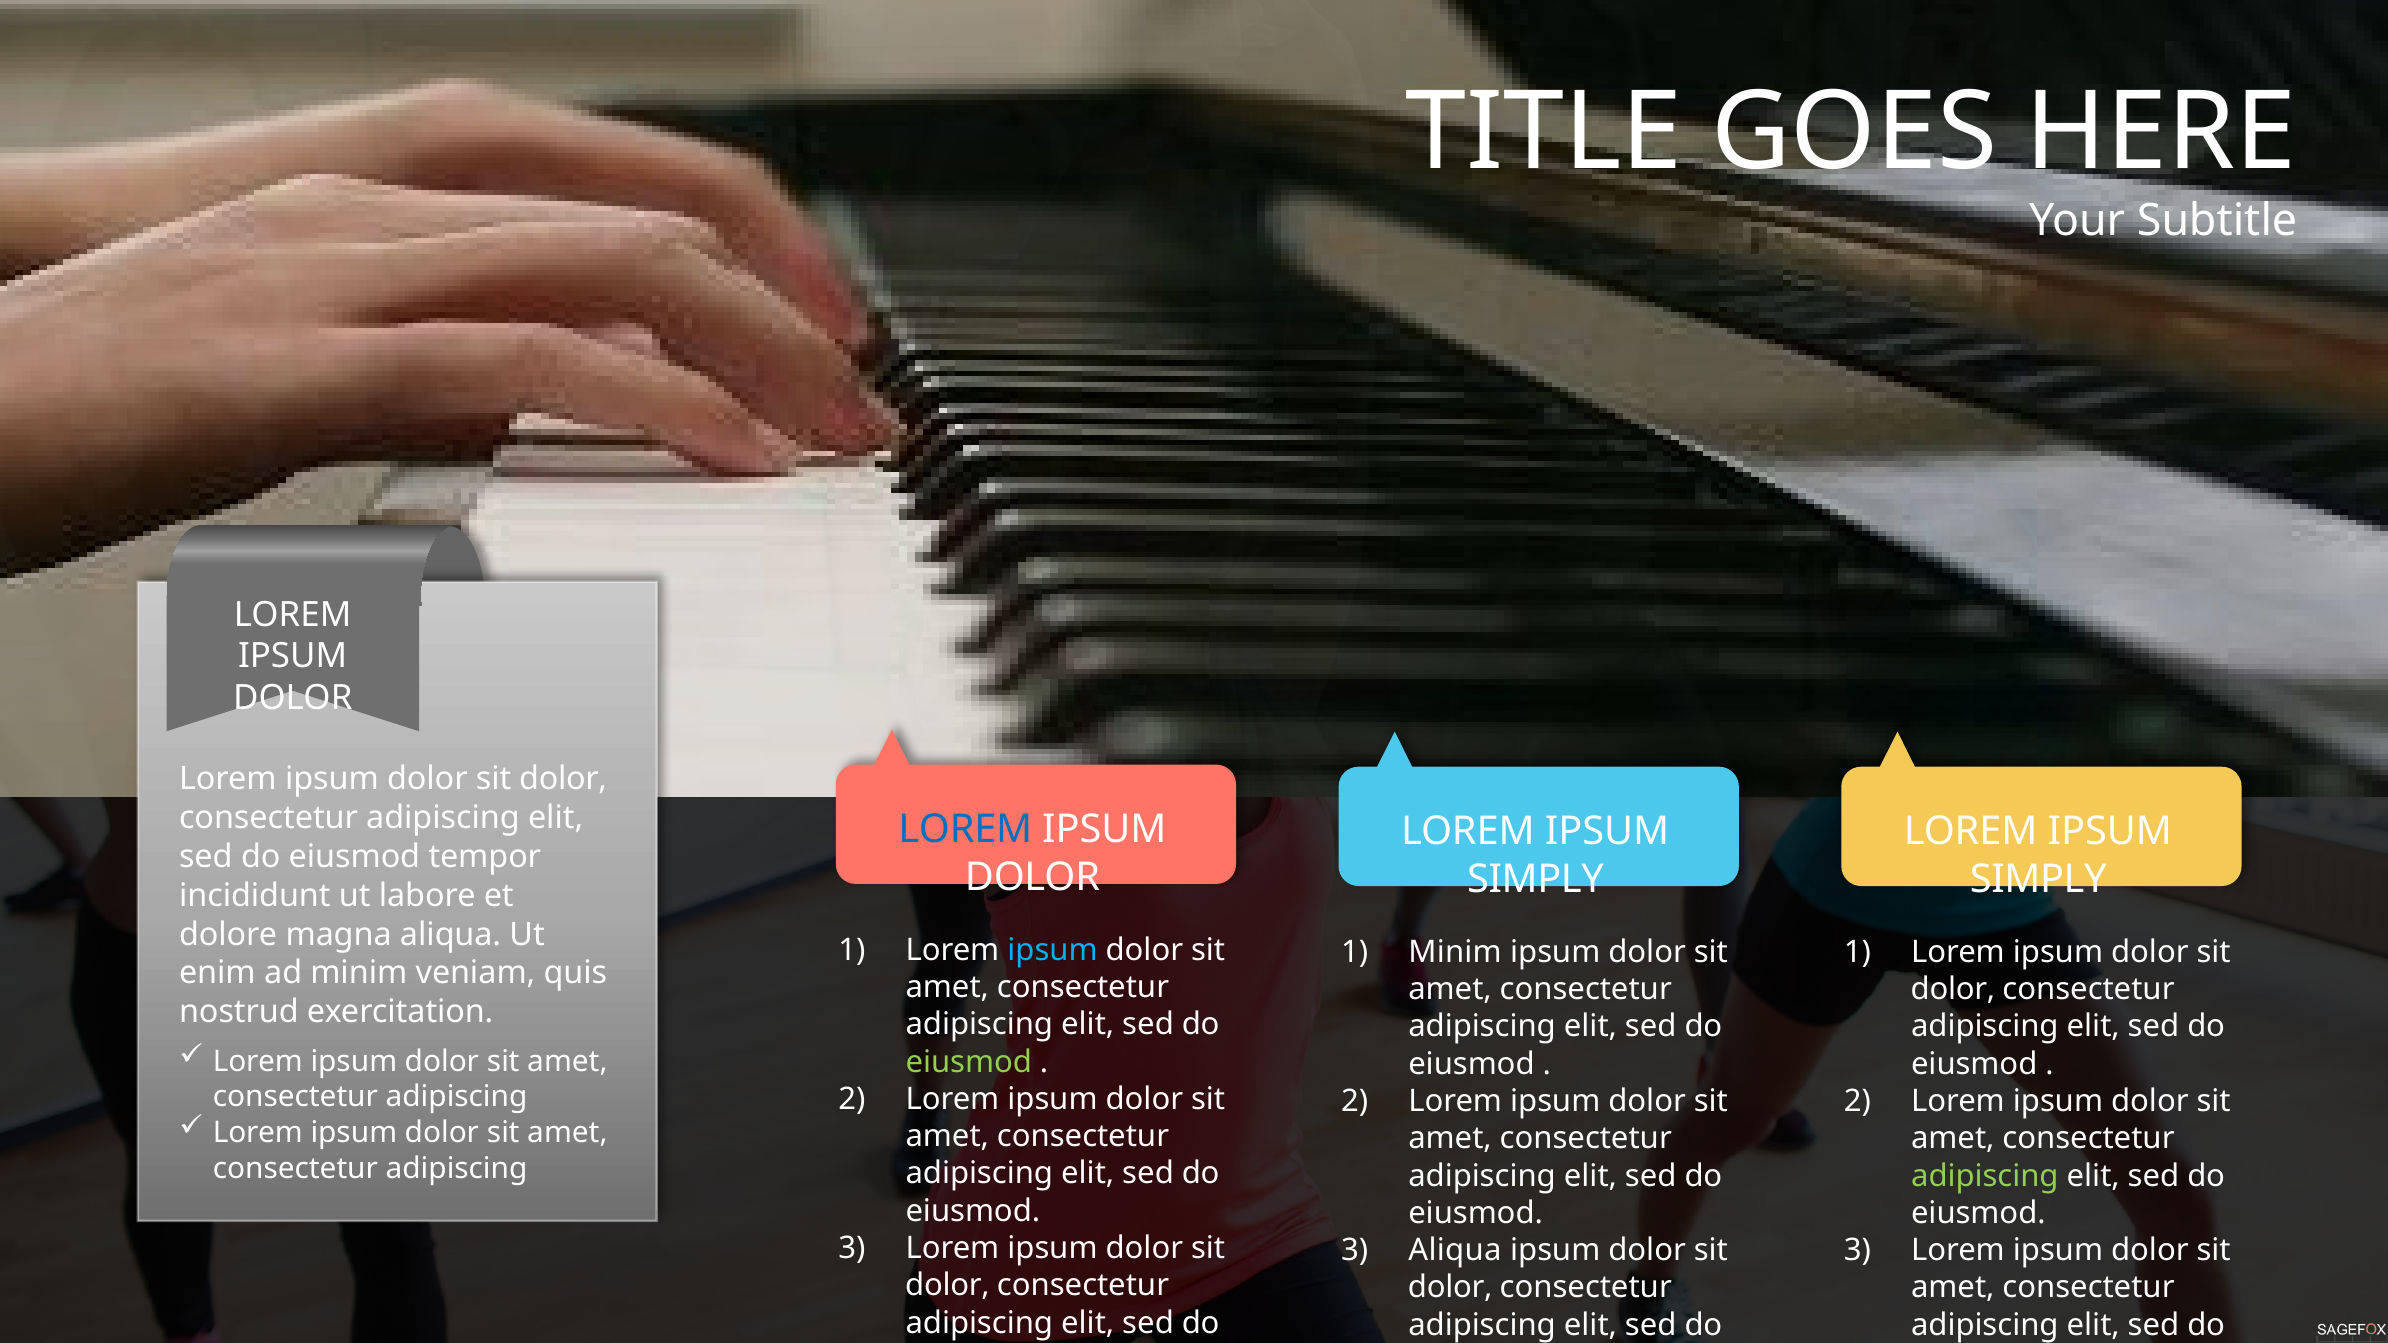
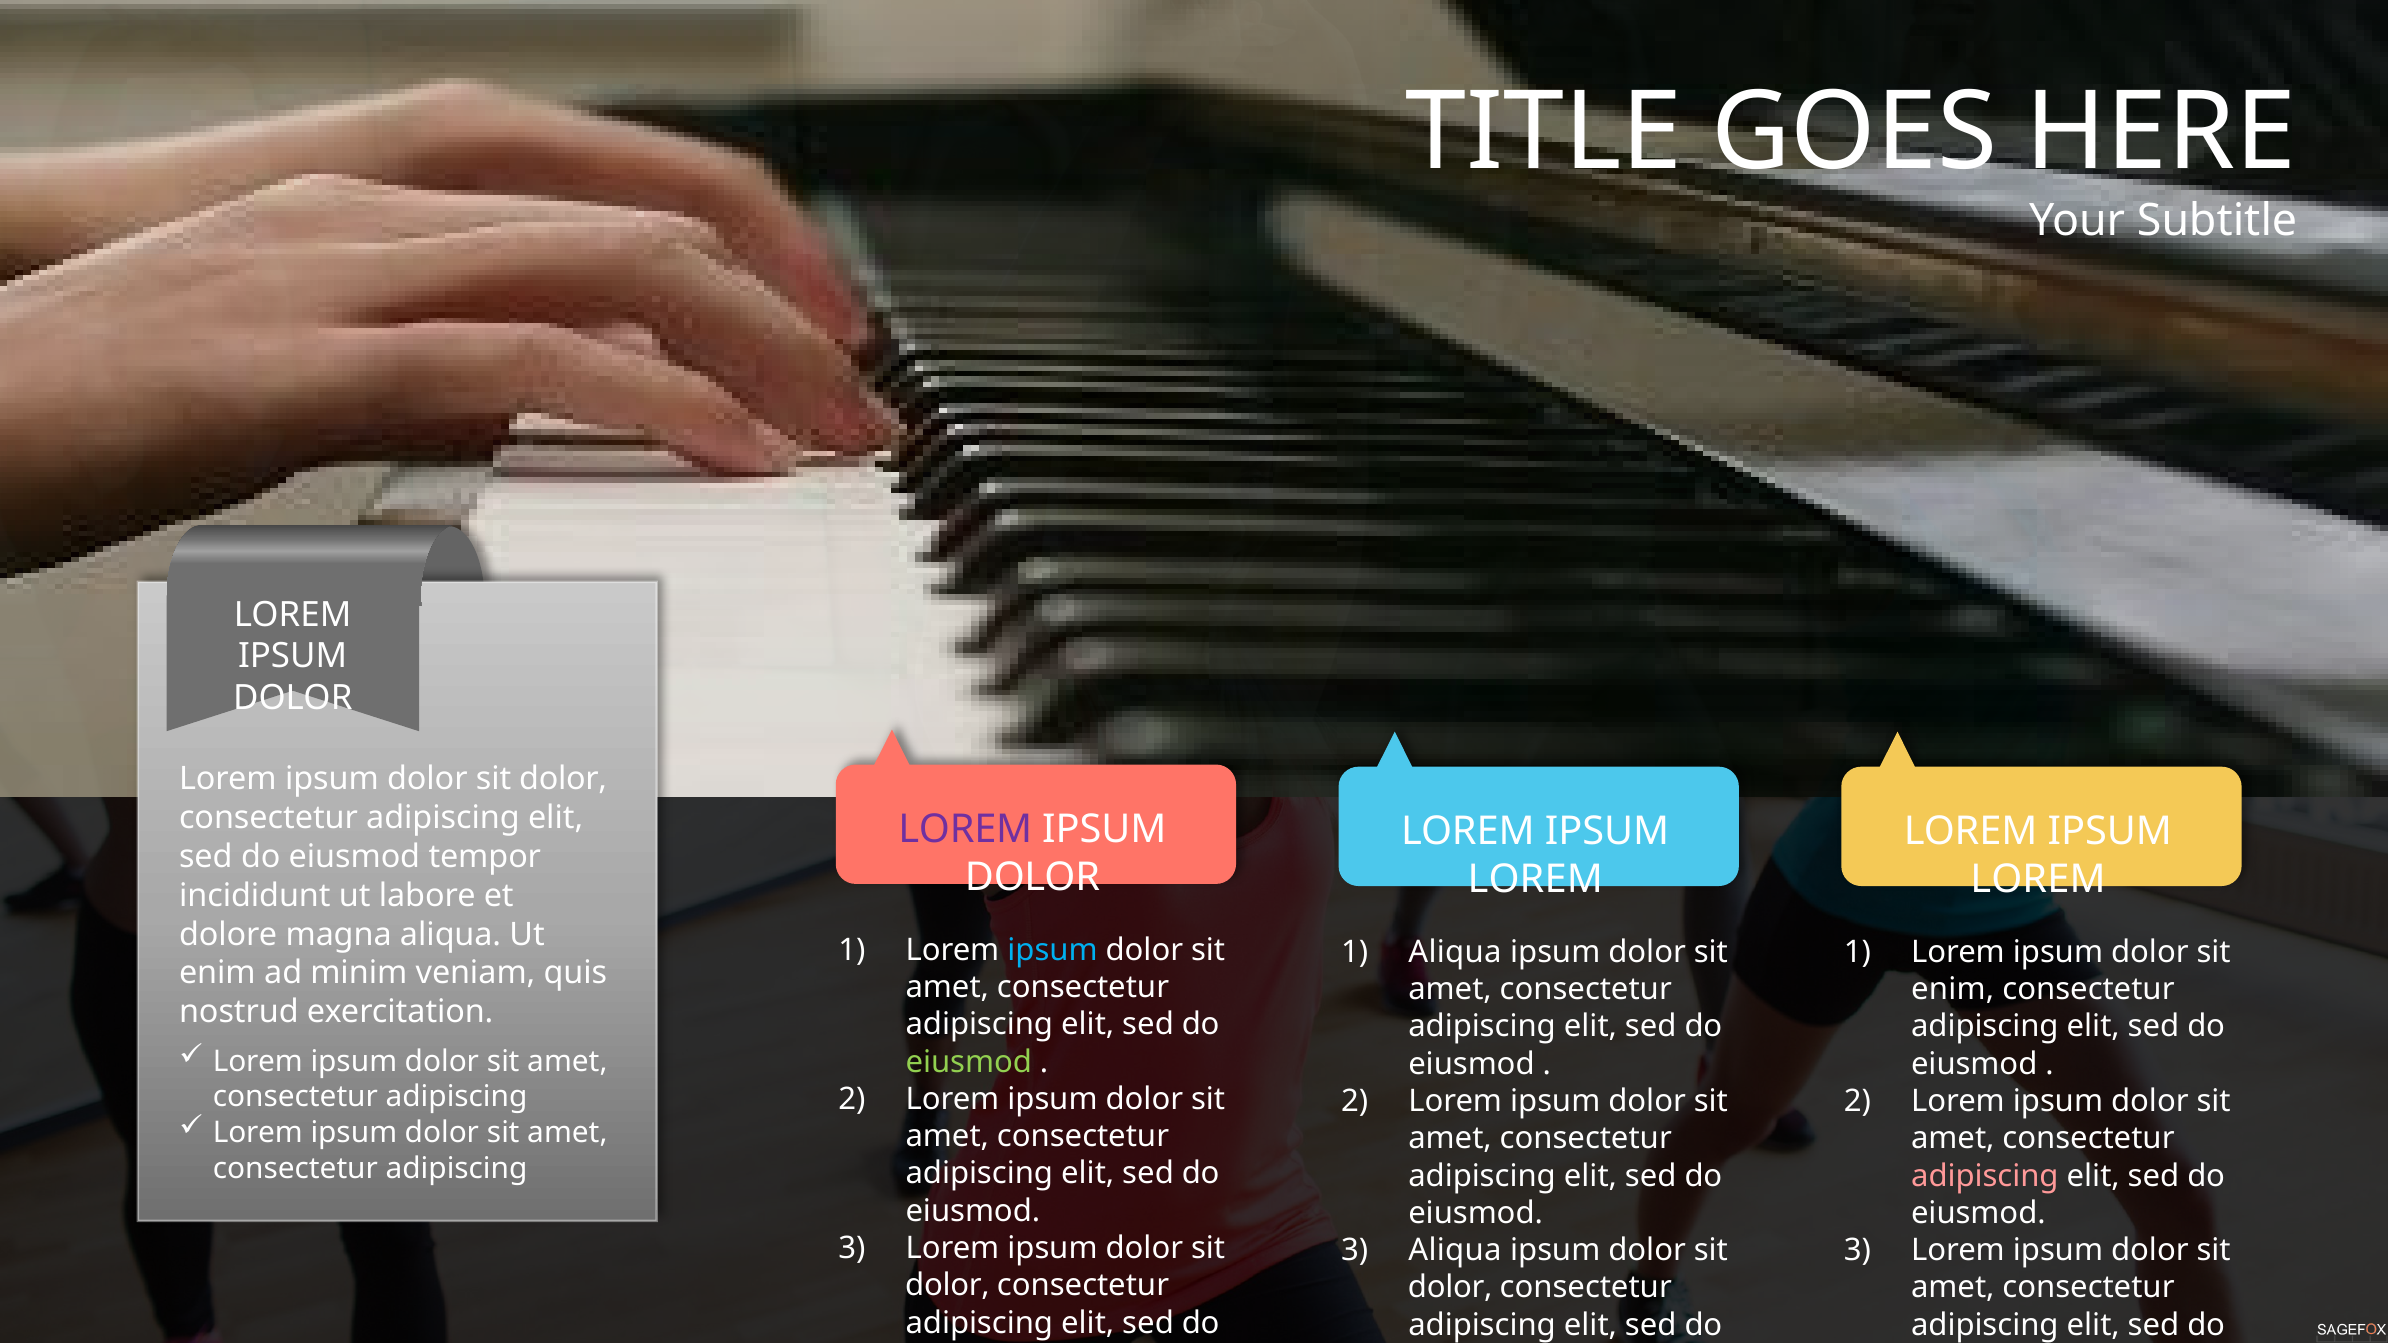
LOREM at (965, 830) colour: blue -> purple
SIMPLY at (1536, 880): SIMPLY -> LOREM
SIMPLY at (2038, 880): SIMPLY -> LOREM
Minim at (1455, 952): Minim -> Aliqua
dolor at (1953, 990): dolor -> enim
adipiscing at (1985, 1176) colour: light green -> pink
